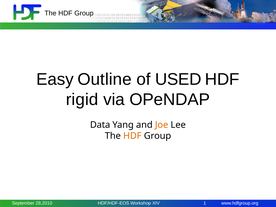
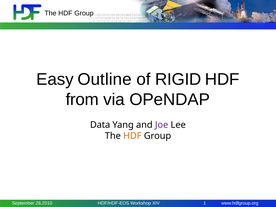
USED: USED -> RIGID
rigid: rigid -> from
Joe colour: orange -> purple
